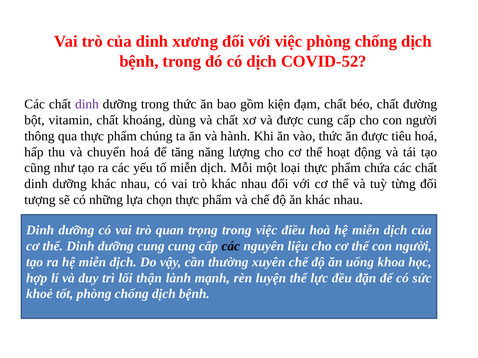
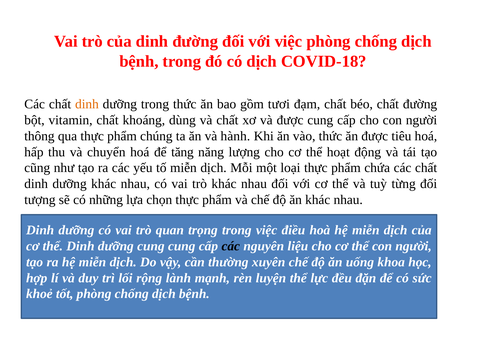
dinh xương: xương -> đường
COVID-52: COVID-52 -> COVID-18
dinh at (87, 104) colour: purple -> orange
kiện: kiện -> tươi
thận: thận -> rộng
